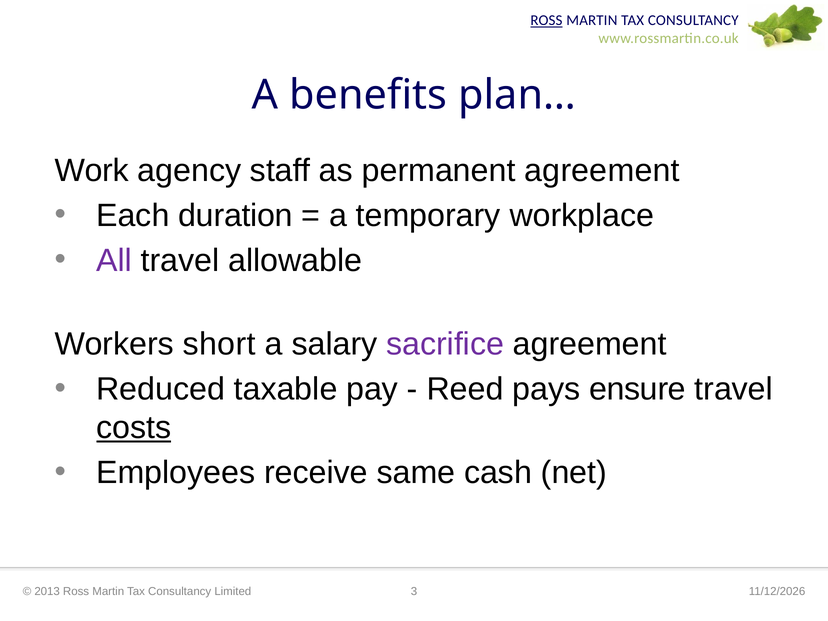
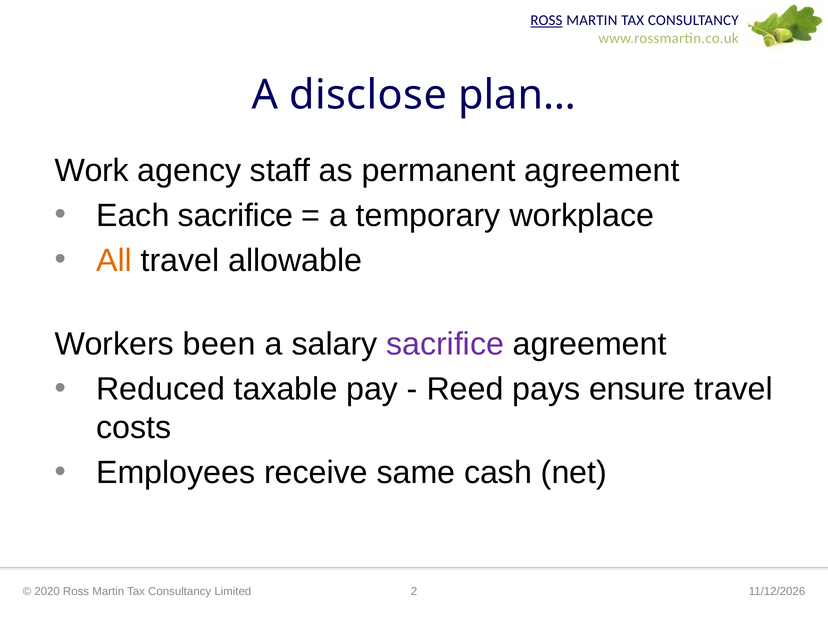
benefits: benefits -> disclose
Each duration: duration -> sacrifice
All colour: purple -> orange
short: short -> been
costs underline: present -> none
2013: 2013 -> 2020
3: 3 -> 2
